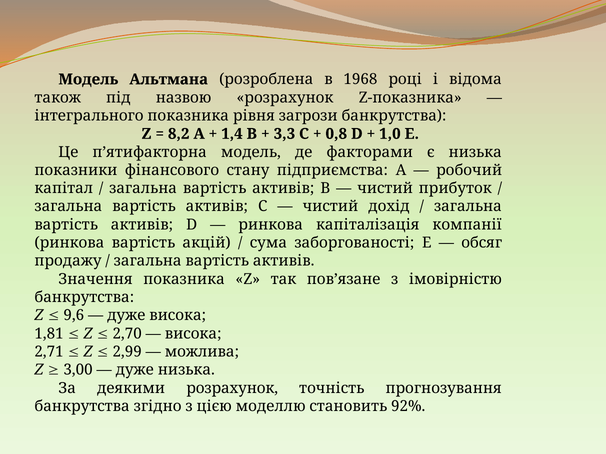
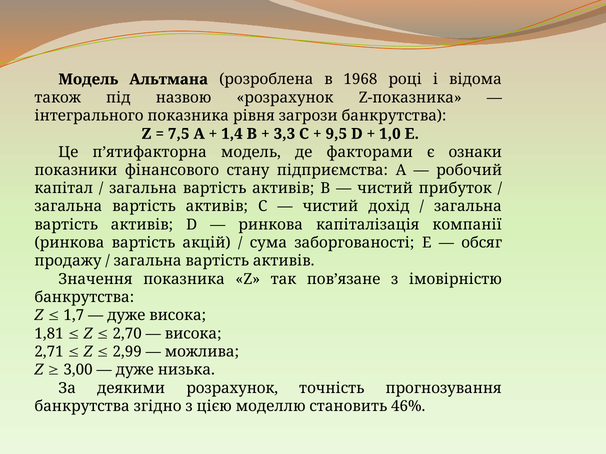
8,2: 8,2 -> 7,5
0,8: 0,8 -> 9,5
є низька: низька -> ознаки
9,6: 9,6 -> 1,7
92%: 92% -> 46%
